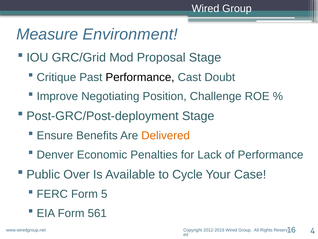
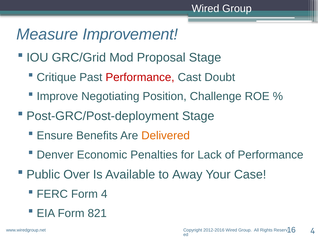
Environment: Environment -> Improvement
Performance at (140, 77) colour: black -> red
Cycle: Cycle -> Away
Form 5: 5 -> 4
561: 561 -> 821
